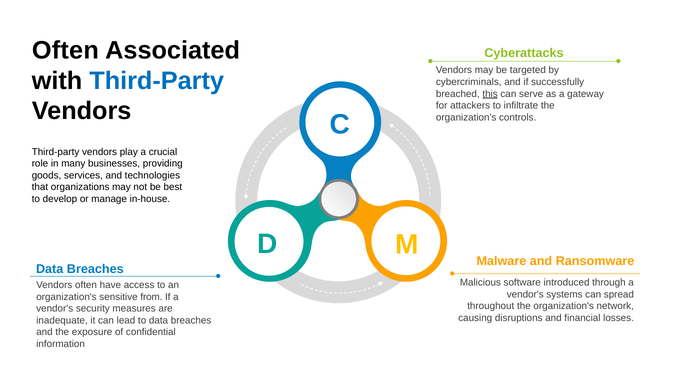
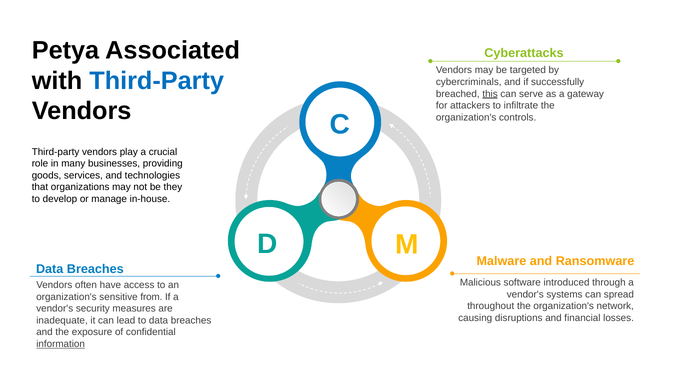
Often at (65, 50): Often -> Petya
best: best -> they
information underline: none -> present
